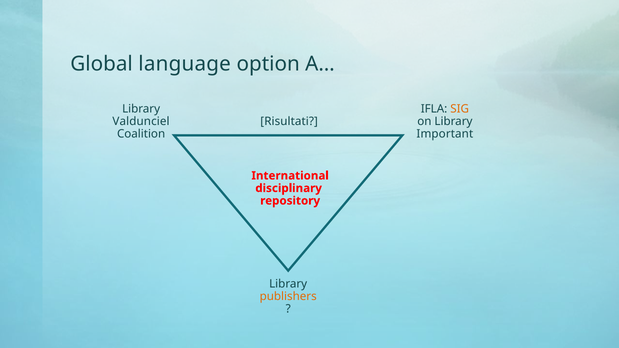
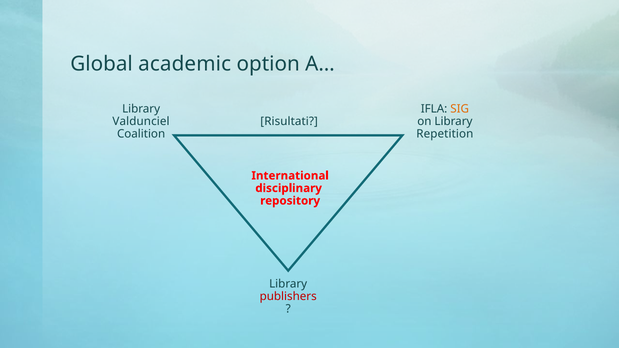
language: language -> academic
Important: Important -> Repetition
publishers colour: orange -> red
